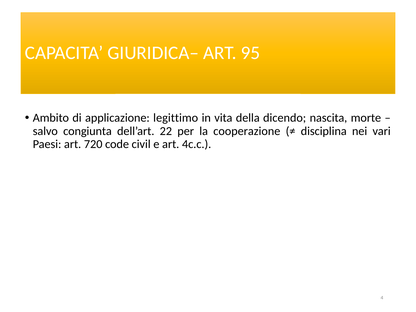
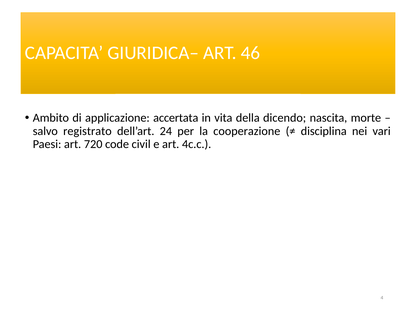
95: 95 -> 46
legittimo: legittimo -> accertata
congiunta: congiunta -> registrato
22: 22 -> 24
